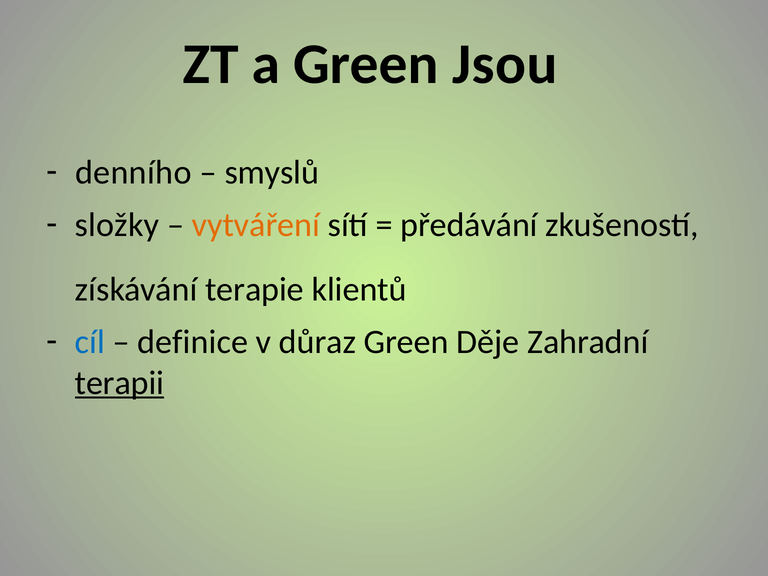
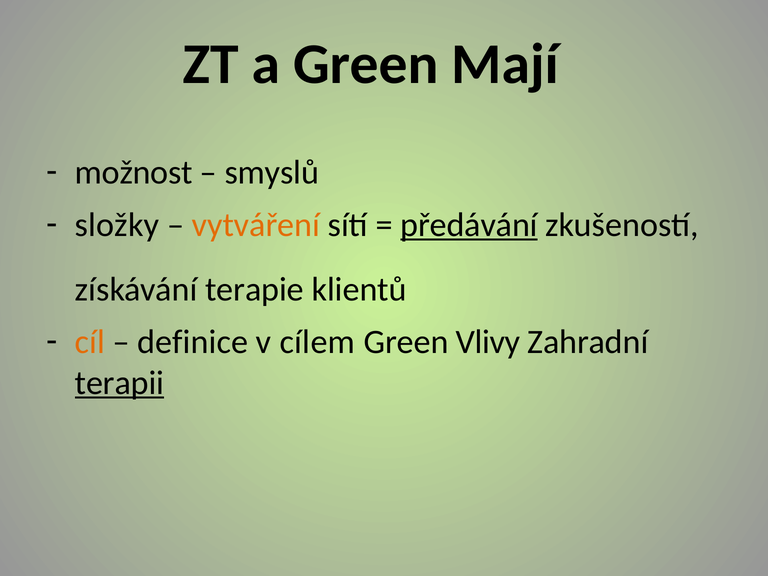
Jsou: Jsou -> Mají
denního: denního -> možnost
předávání underline: none -> present
cíl colour: blue -> orange
důraz: důraz -> cílem
Děje: Děje -> Vlivy
